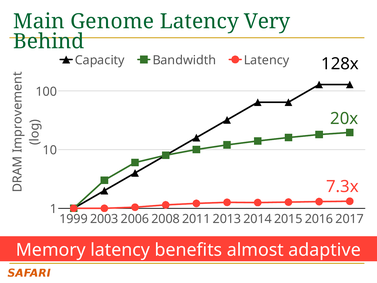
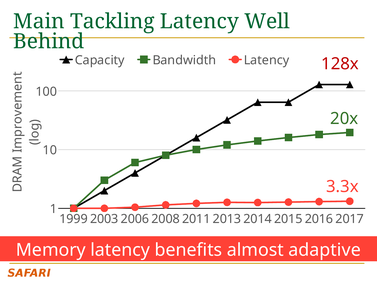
Genome: Genome -> Tackling
Very: Very -> Well
128x colour: black -> red
7.3x: 7.3x -> 3.3x
